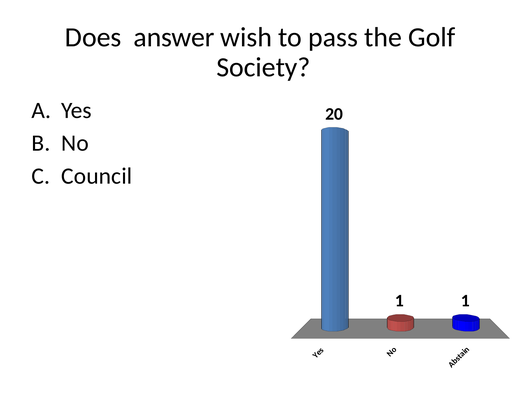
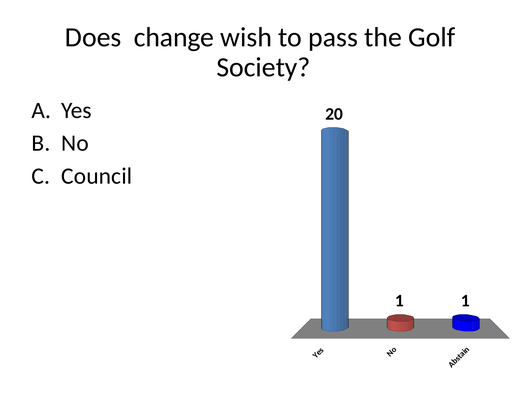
answer: answer -> change
